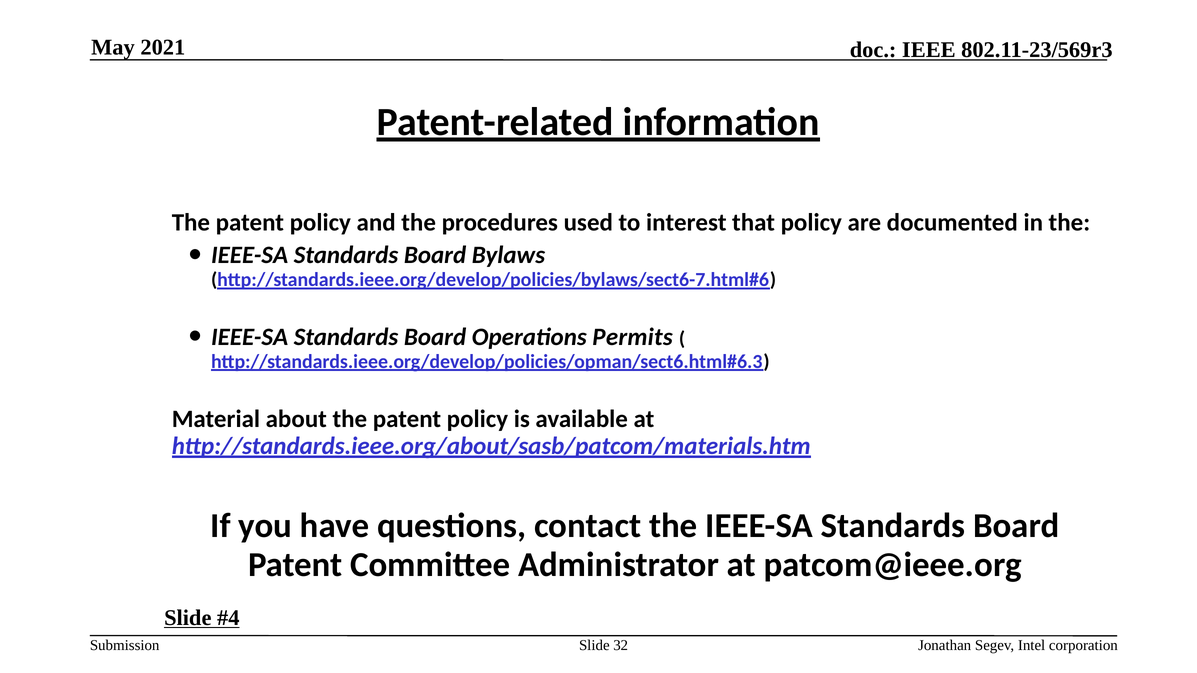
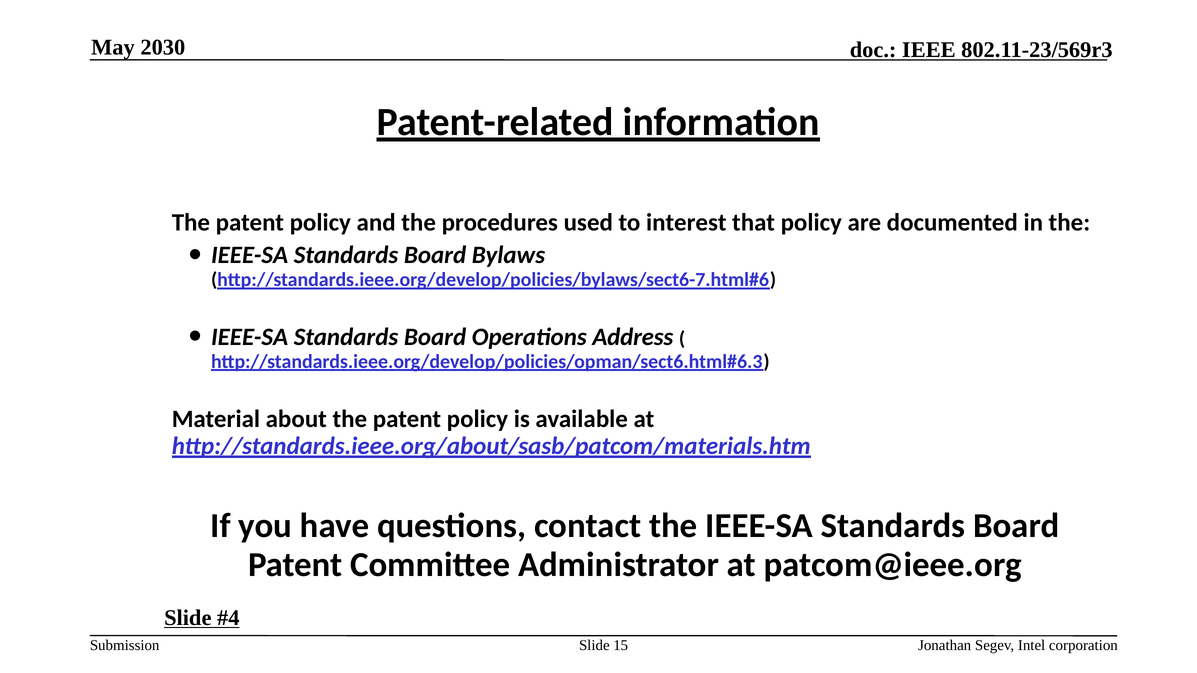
2021: 2021 -> 2030
Permits: Permits -> Address
32: 32 -> 15
